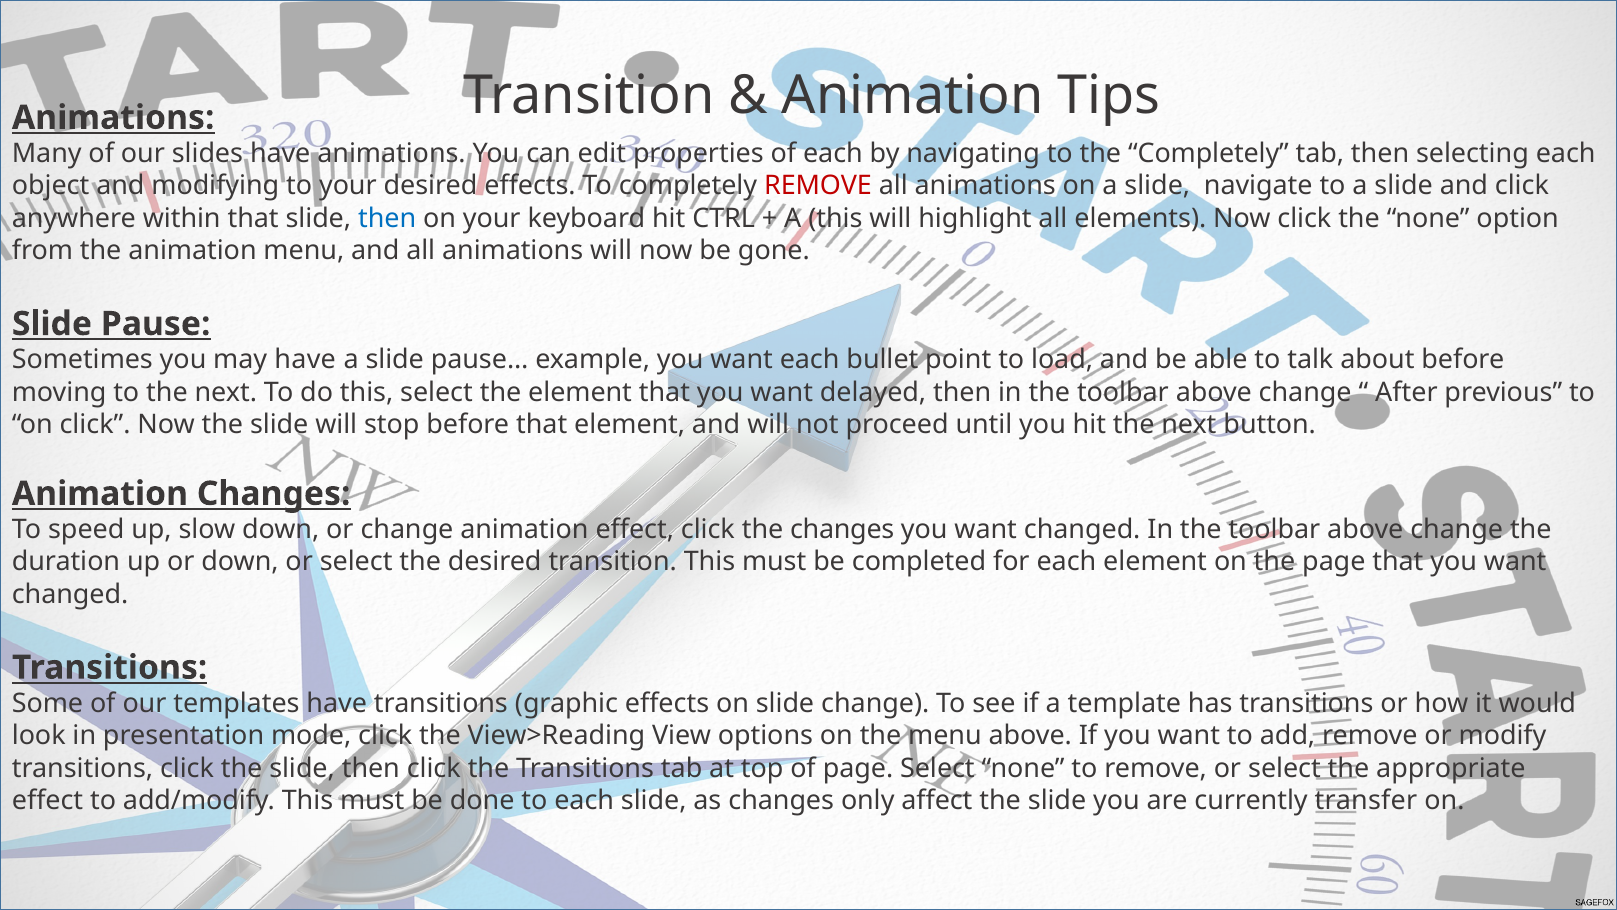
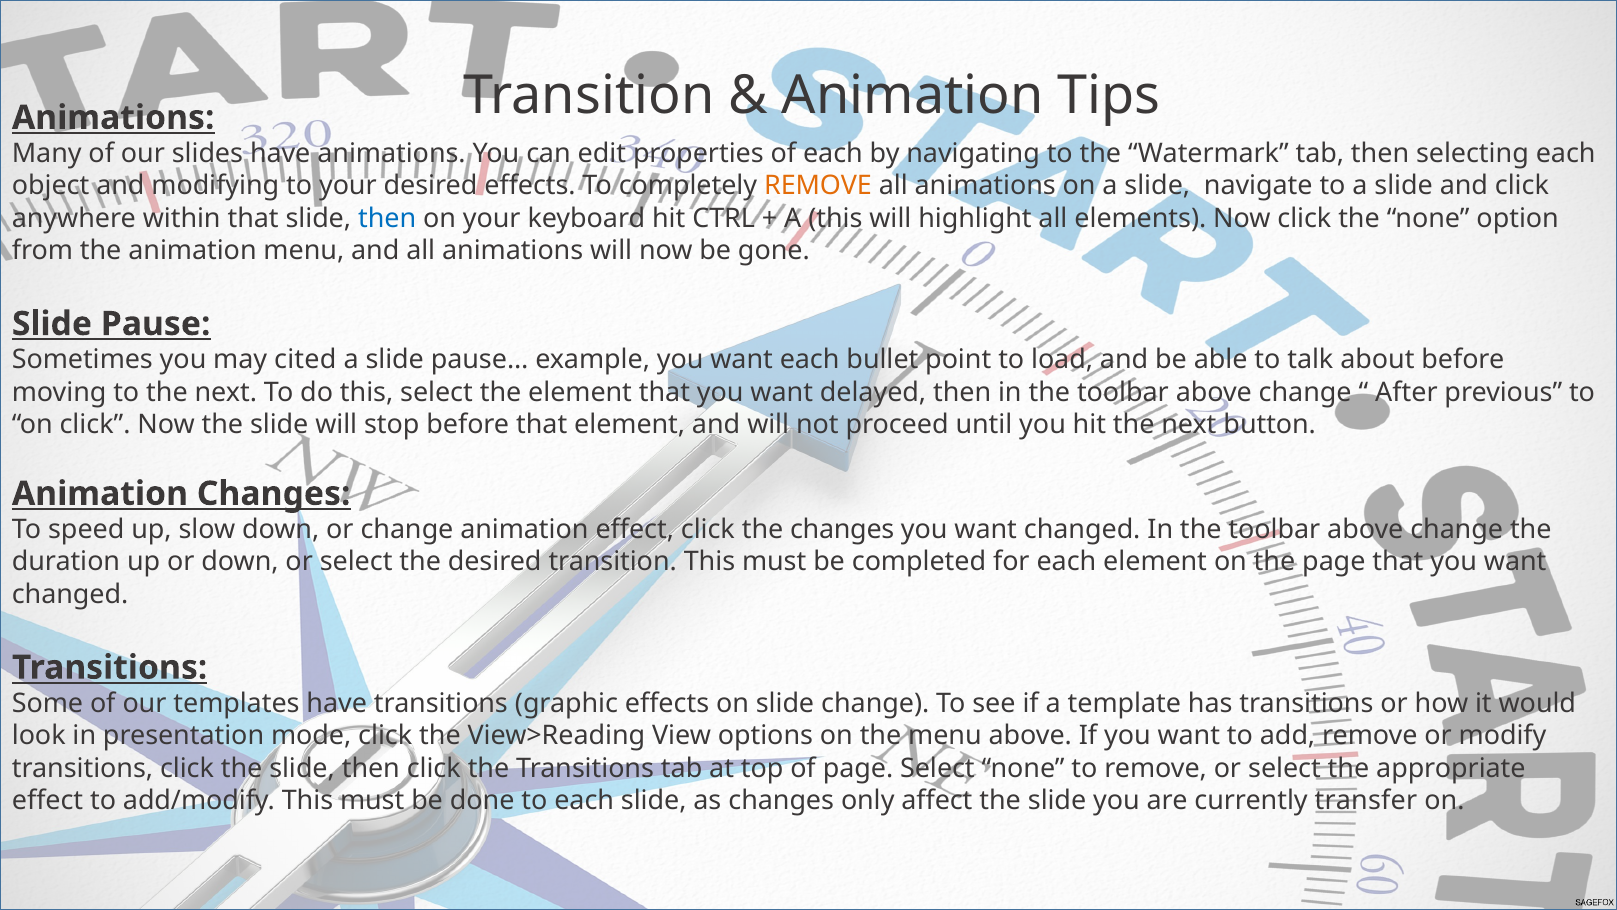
the Completely: Completely -> Watermark
REMOVE at (818, 186) colour: red -> orange
may have: have -> cited
